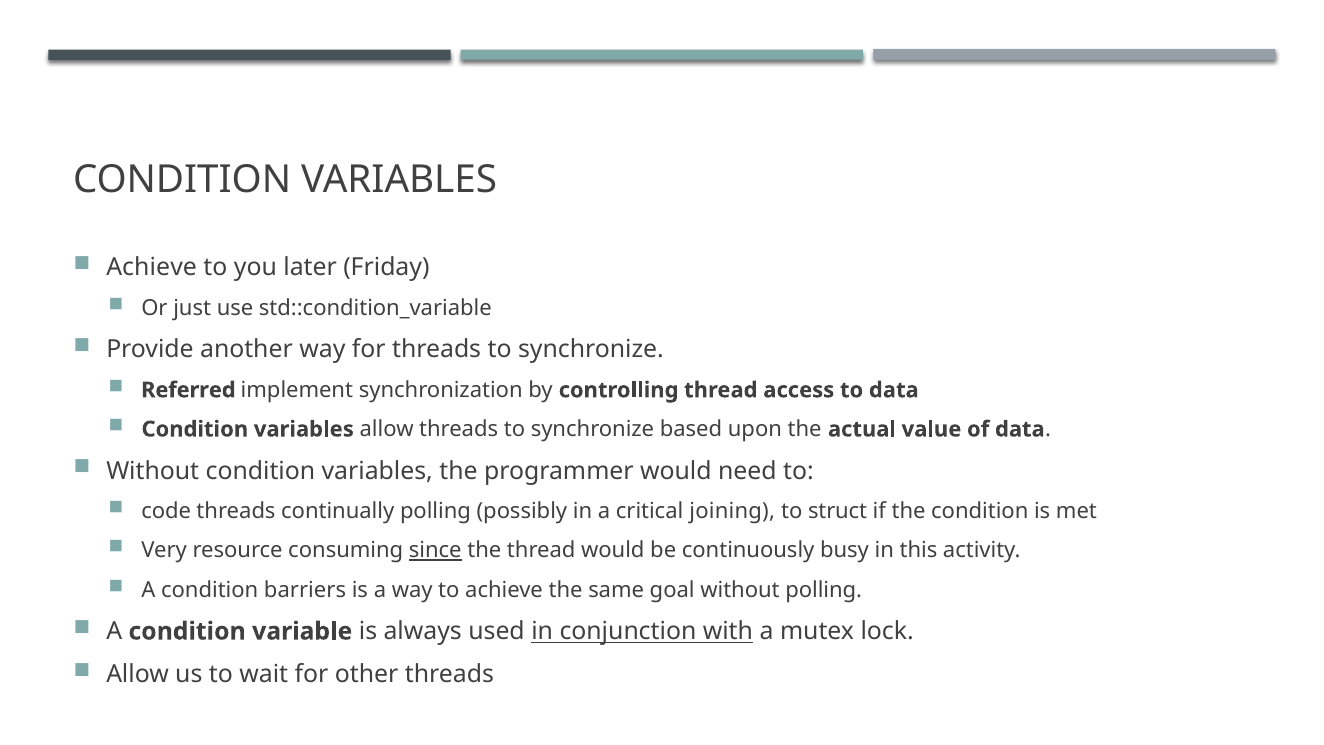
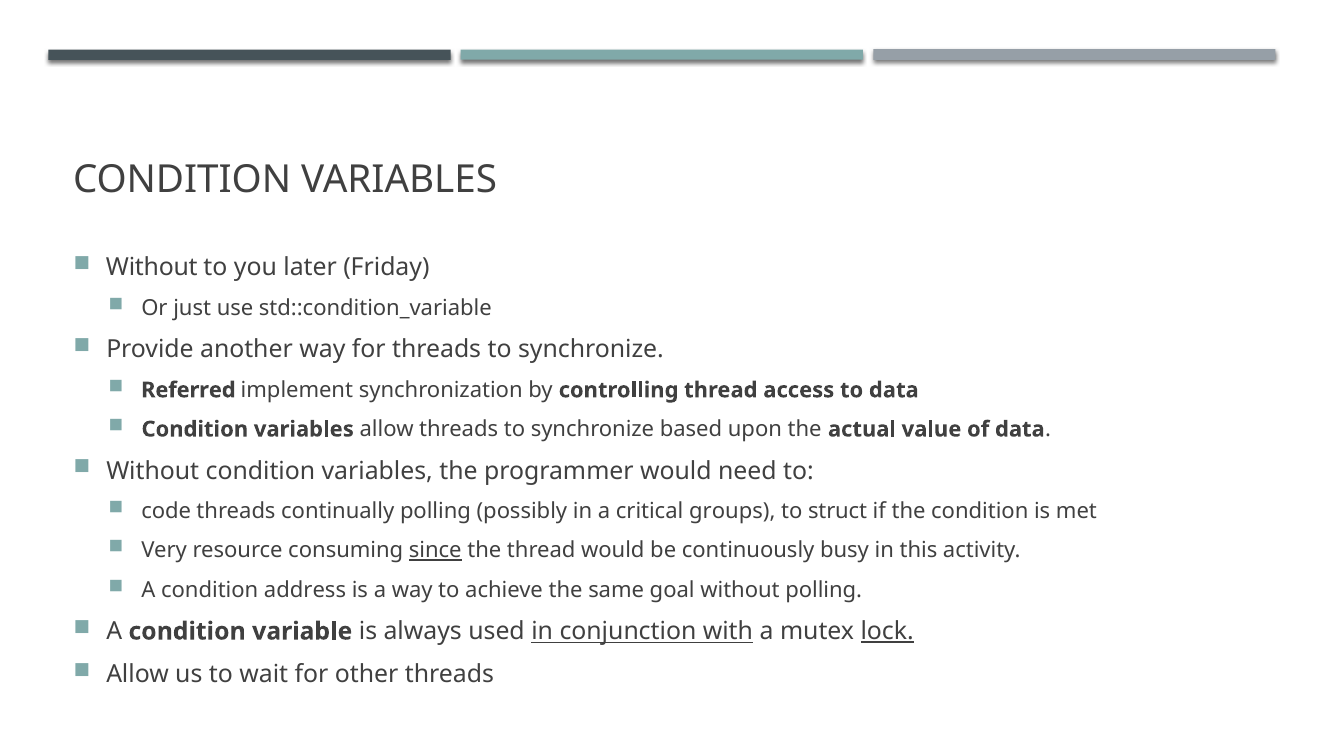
Achieve at (152, 267): Achieve -> Without
joining: joining -> groups
barriers: barriers -> address
lock underline: none -> present
